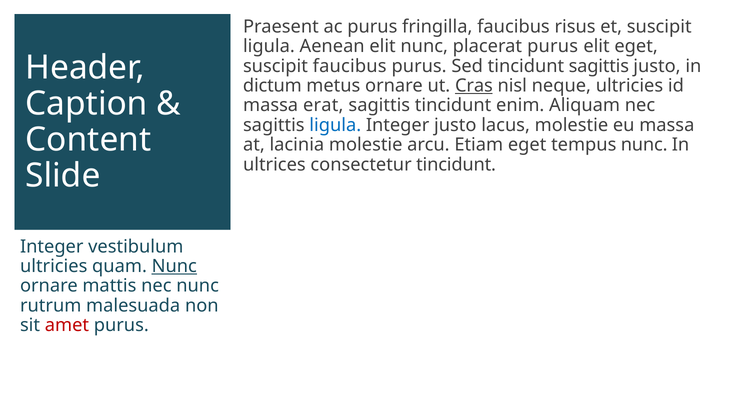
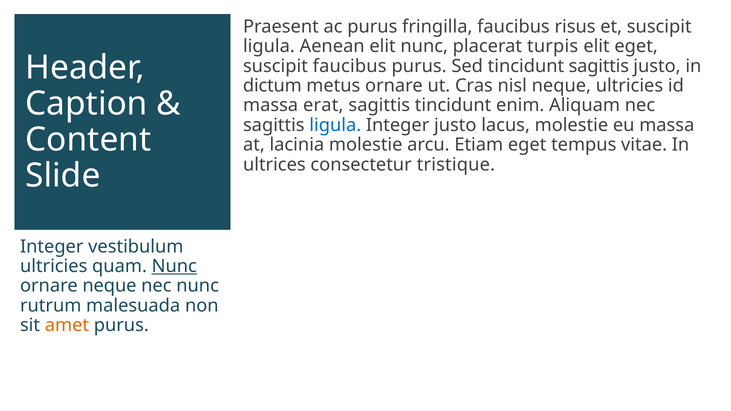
placerat purus: purus -> turpis
Cras underline: present -> none
tempus nunc: nunc -> vitae
consectetur tincidunt: tincidunt -> tristique
ornare mattis: mattis -> neque
amet colour: red -> orange
